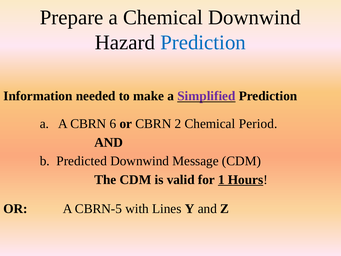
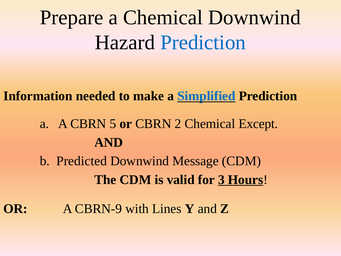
Simplified colour: purple -> blue
6: 6 -> 5
Period: Period -> Except
1: 1 -> 3
CBRN-5: CBRN-5 -> CBRN-9
